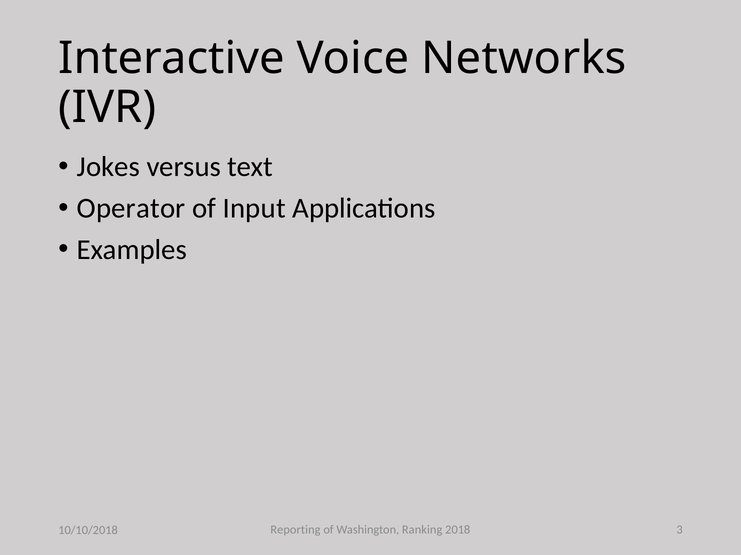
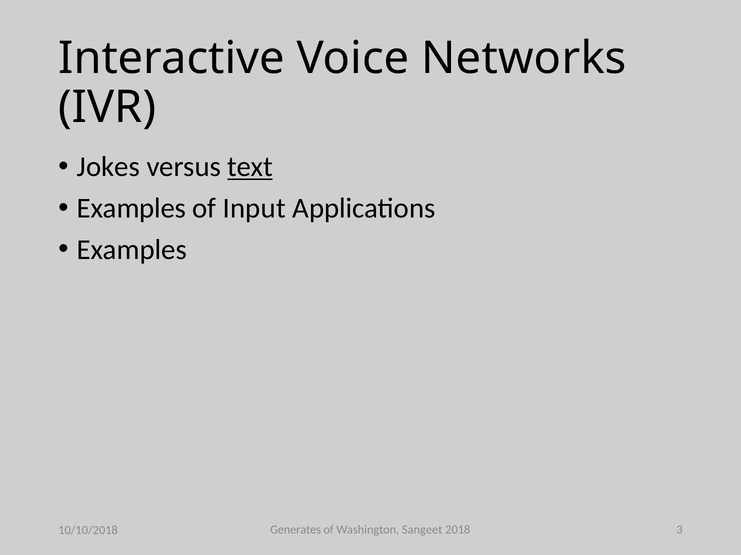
text underline: none -> present
Operator at (131, 208): Operator -> Examples
Reporting: Reporting -> Generates
Ranking: Ranking -> Sangeet
